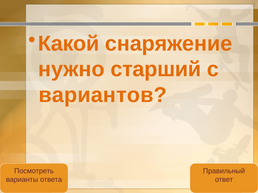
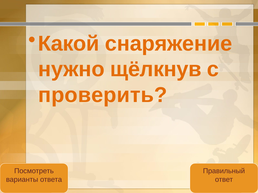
старший: старший -> щёлкнув
вариантов: вариантов -> проверить
